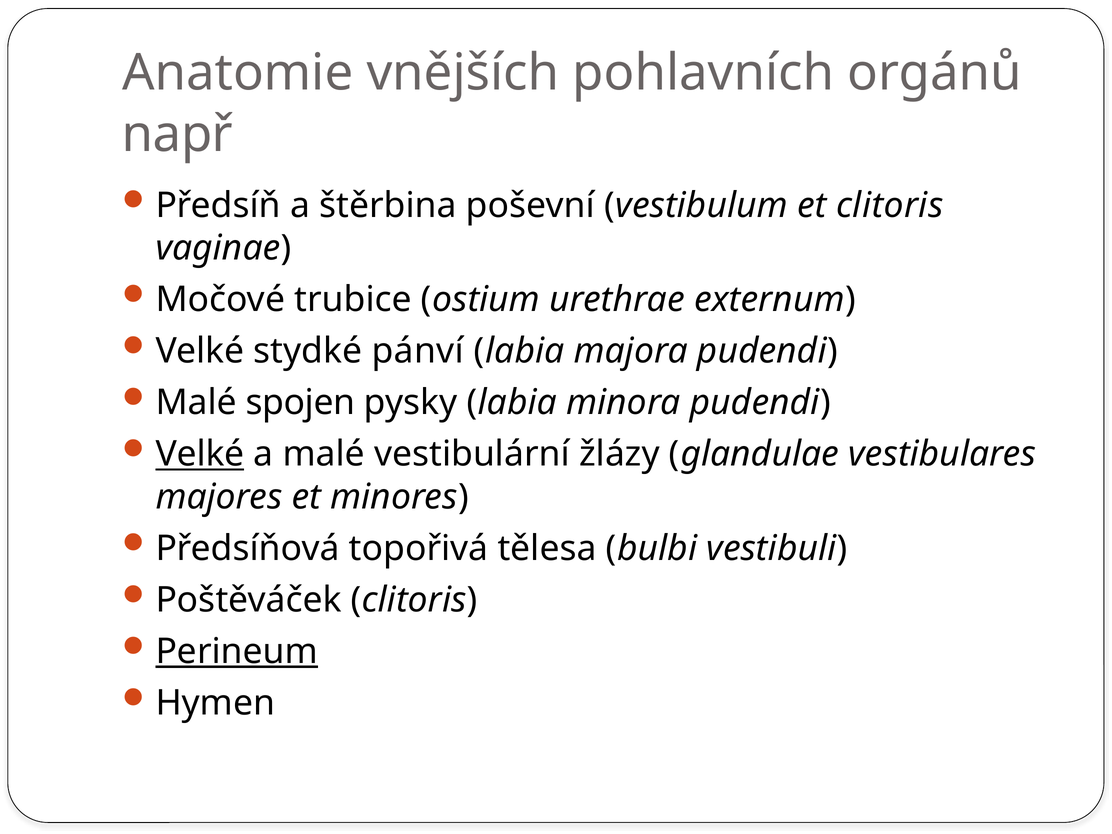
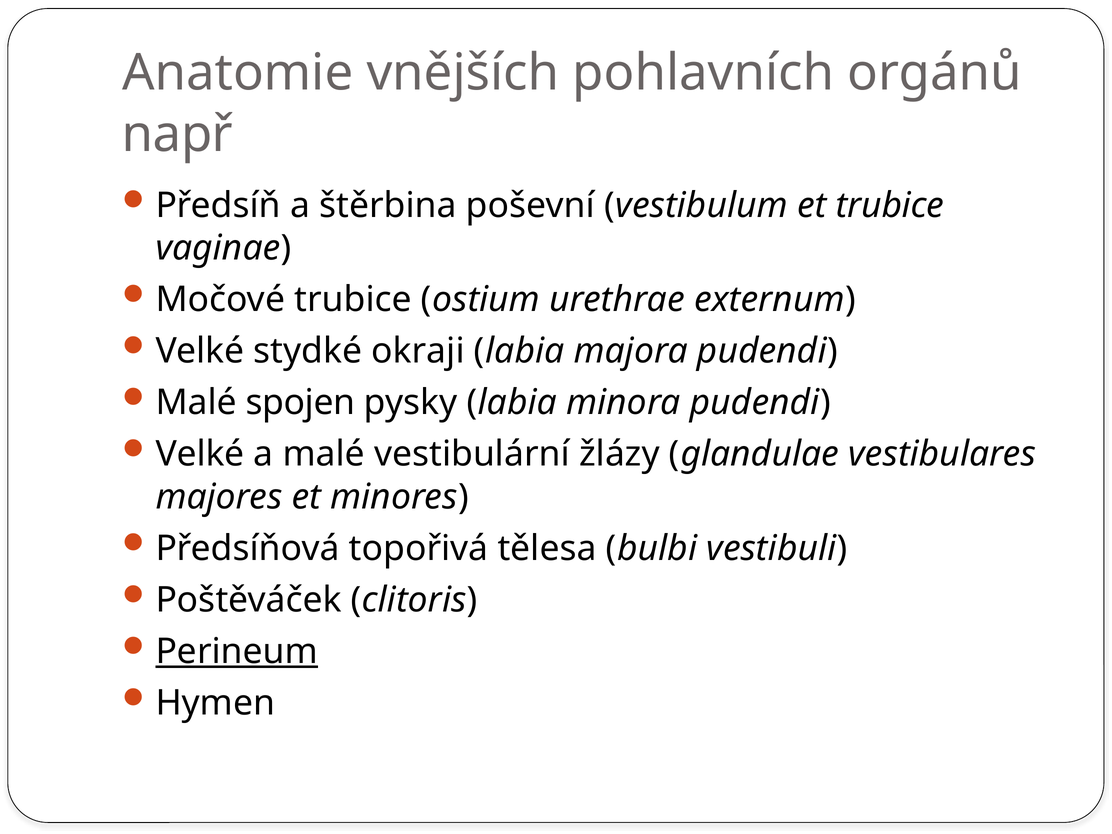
et clitoris: clitoris -> trubice
pánví: pánví -> okraji
Velké at (200, 454) underline: present -> none
